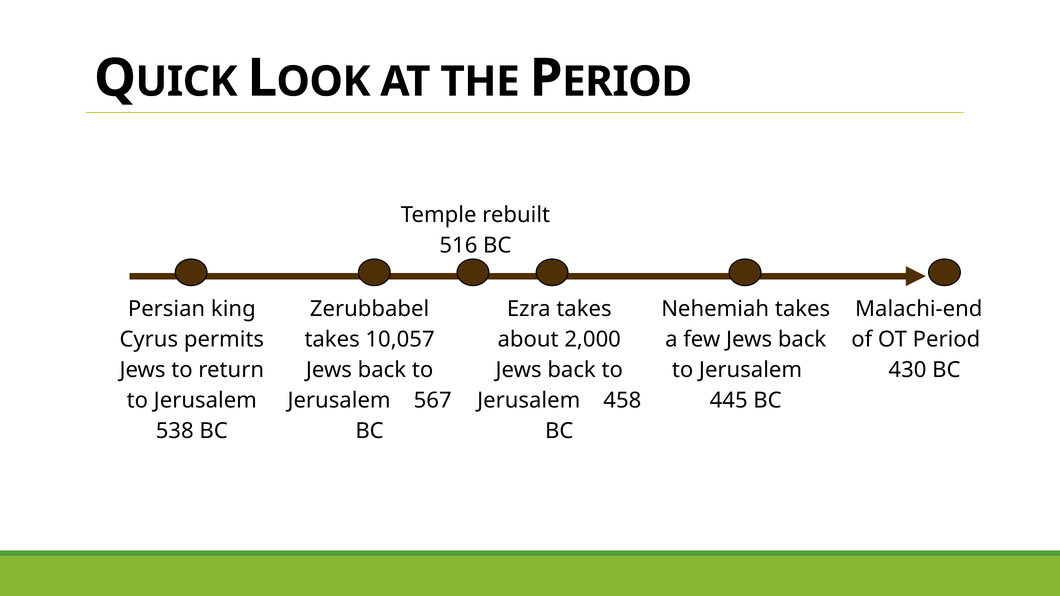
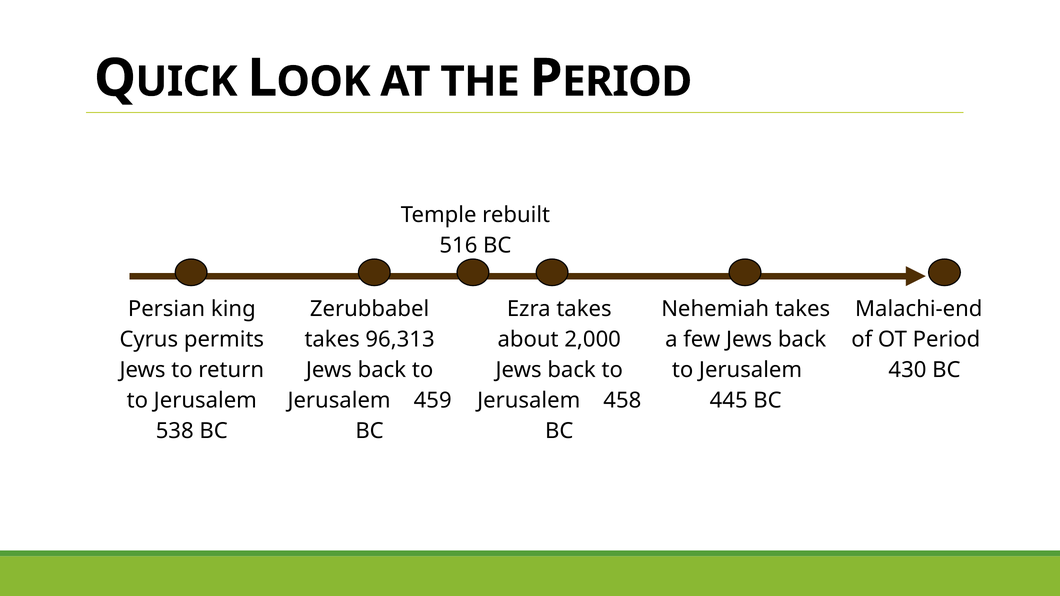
10,057: 10,057 -> 96,313
567: 567 -> 459
